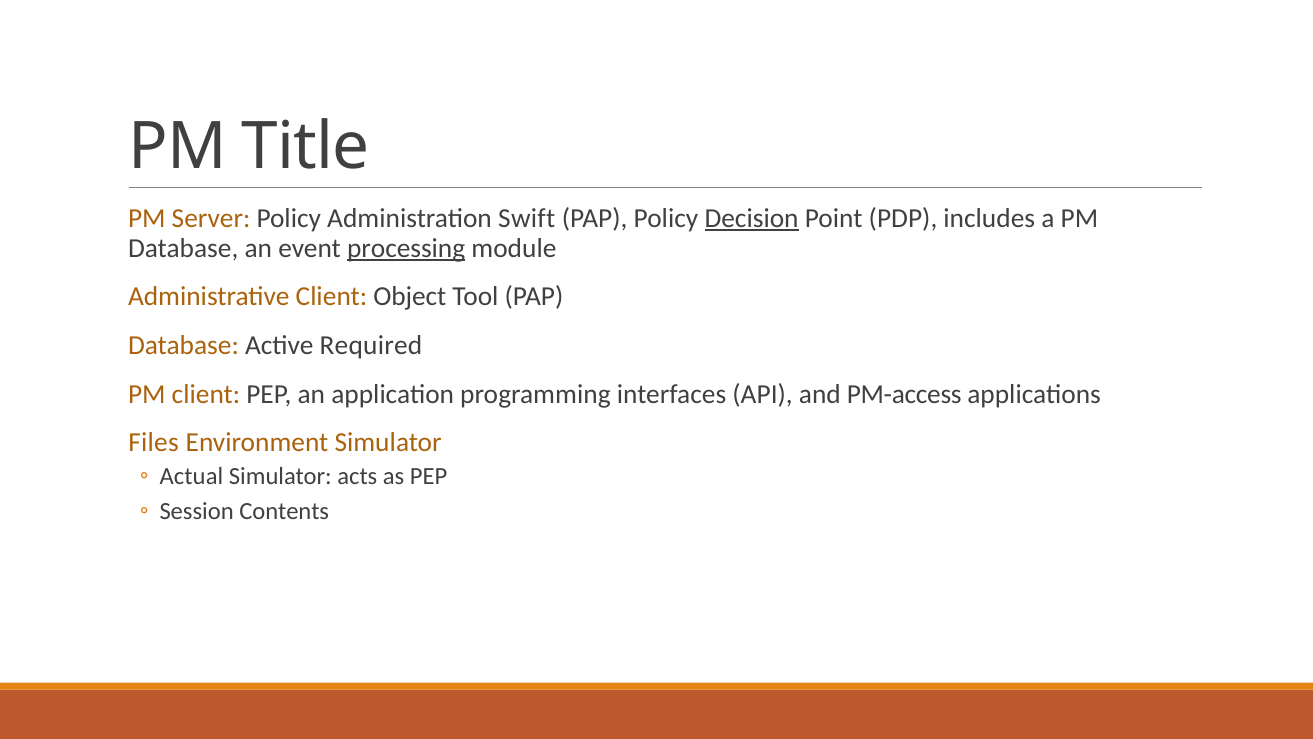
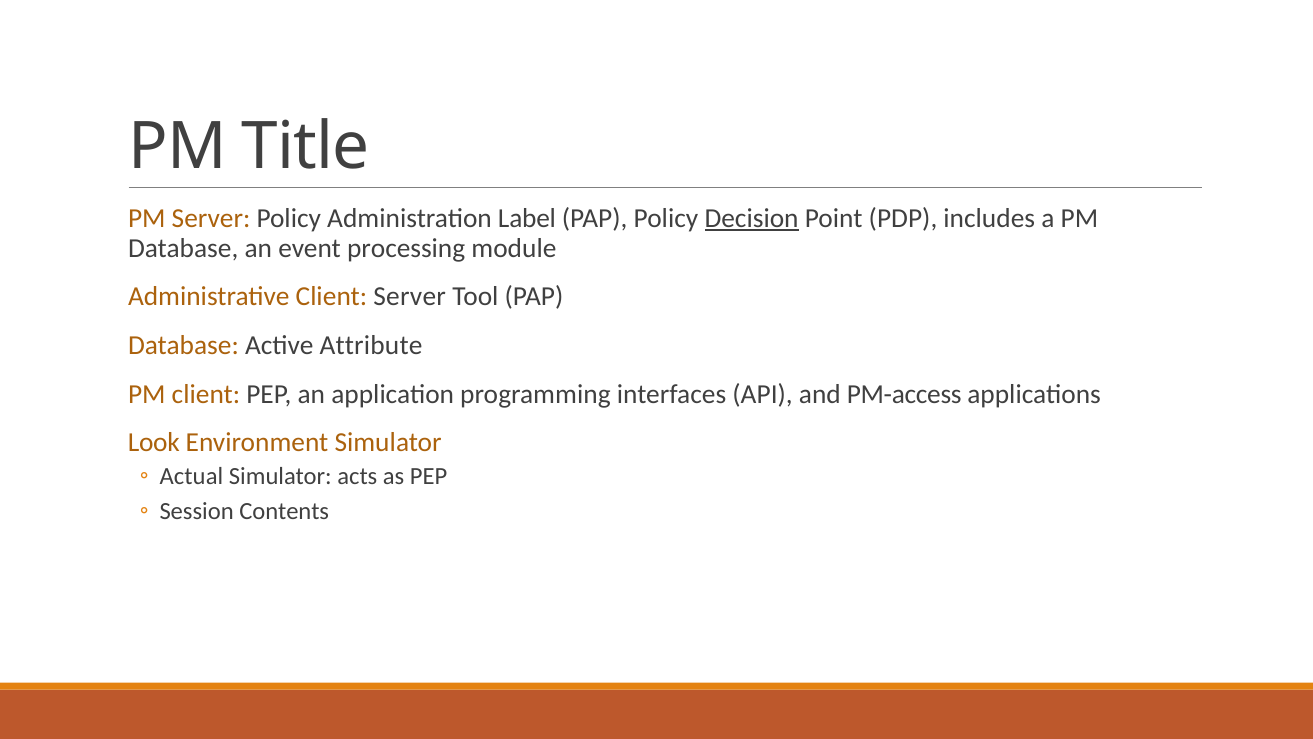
Swift: Swift -> Label
processing underline: present -> none
Client Object: Object -> Server
Required: Required -> Attribute
Files: Files -> Look
